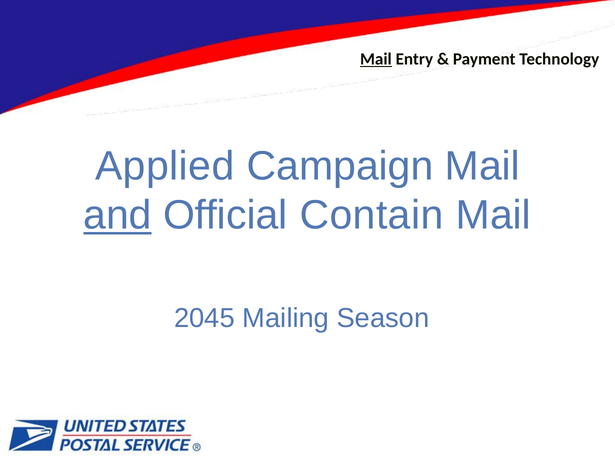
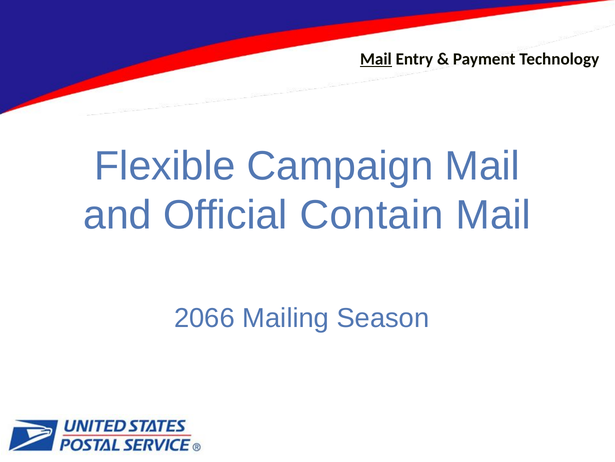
Applied: Applied -> Flexible
and underline: present -> none
2045: 2045 -> 2066
